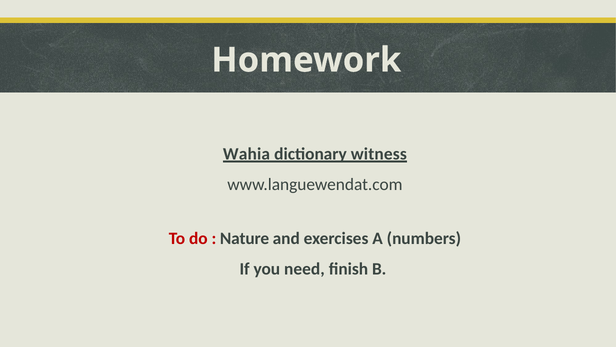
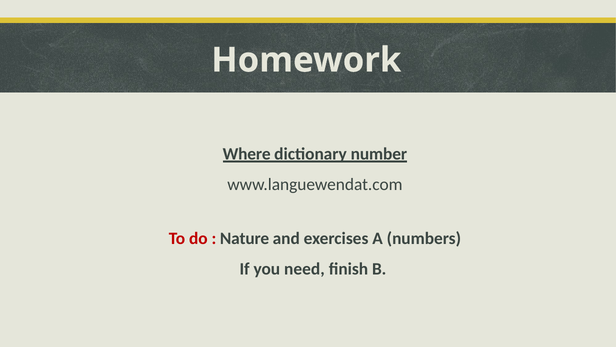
Wahia: Wahia -> Where
witness: witness -> number
